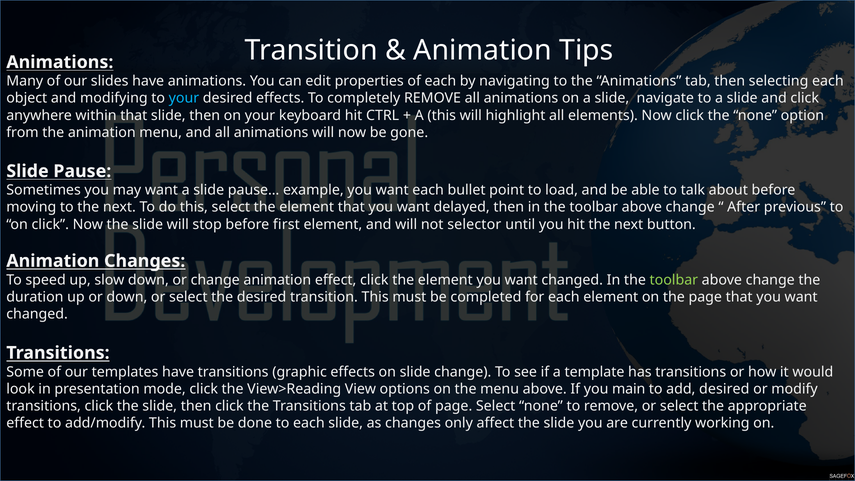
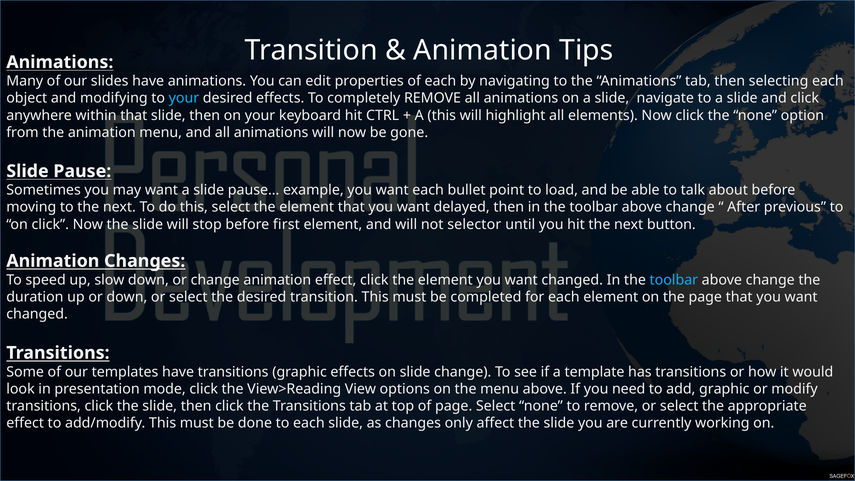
toolbar at (674, 280) colour: light green -> light blue
main: main -> need
add desired: desired -> graphic
